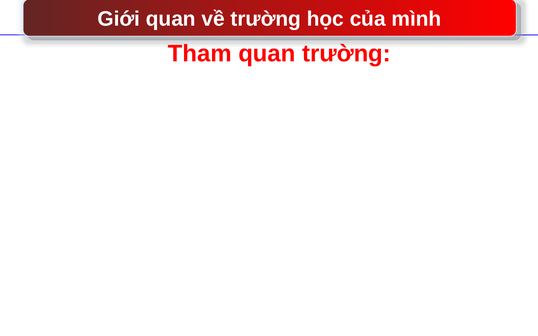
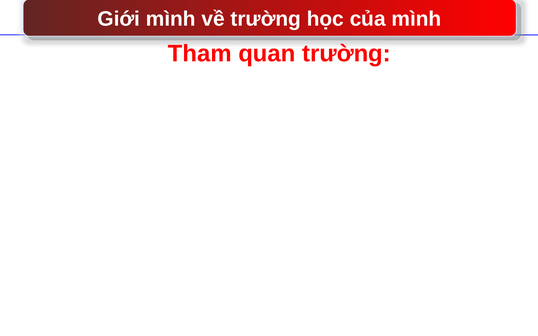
Giới quan: quan -> mình
